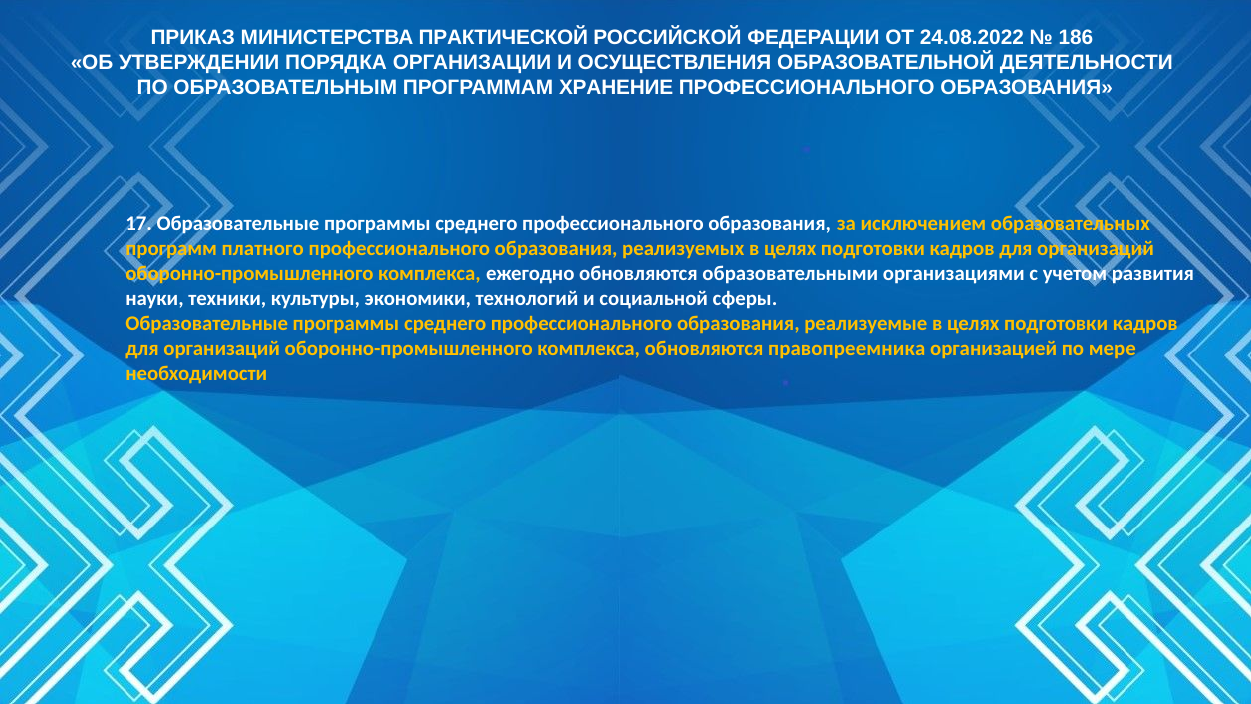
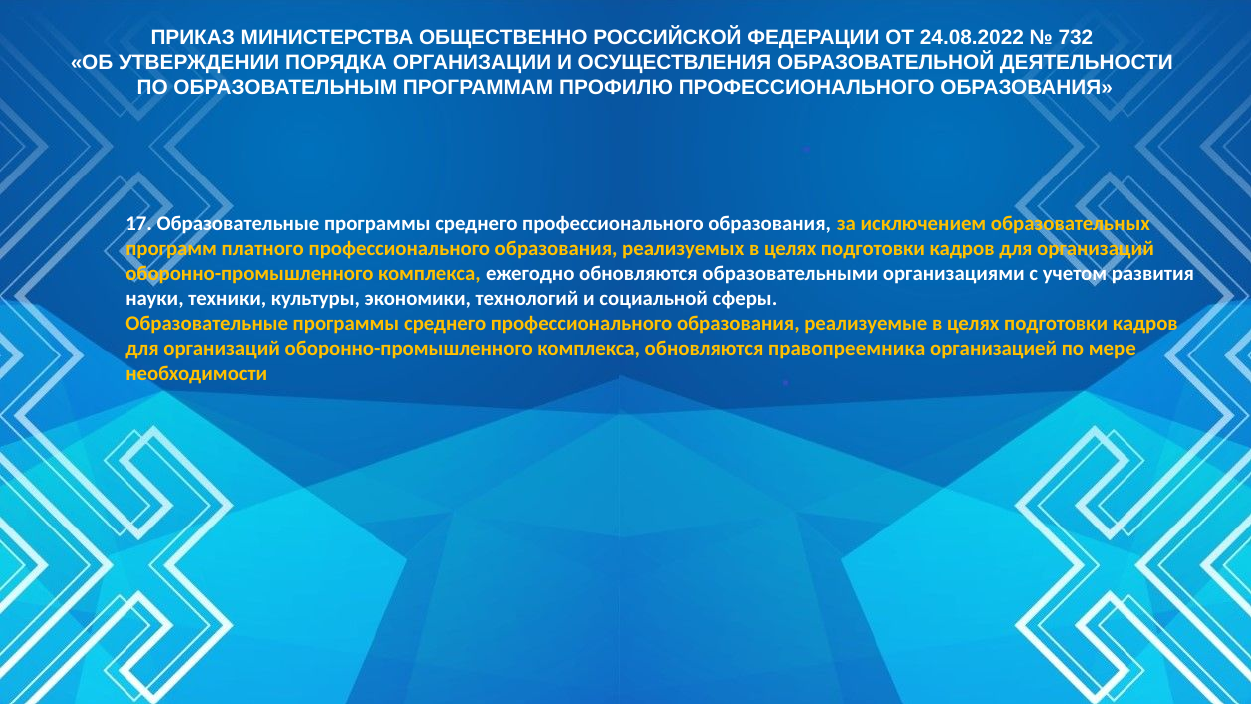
ПРАКТИЧЕСКОЙ: ПРАКТИЧЕСКОЙ -> ОБЩЕСТВЕННО
186: 186 -> 732
ХРАНЕНИЕ: ХРАНЕНИЕ -> ПРОФИЛЮ
